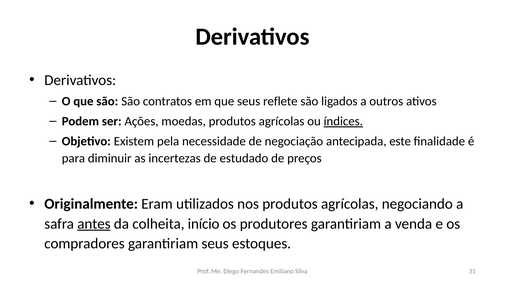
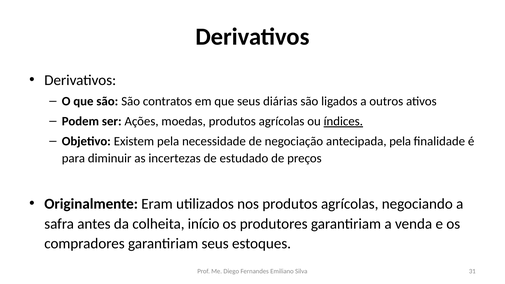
reflete: reflete -> diárias
antecipada este: este -> pela
antes underline: present -> none
